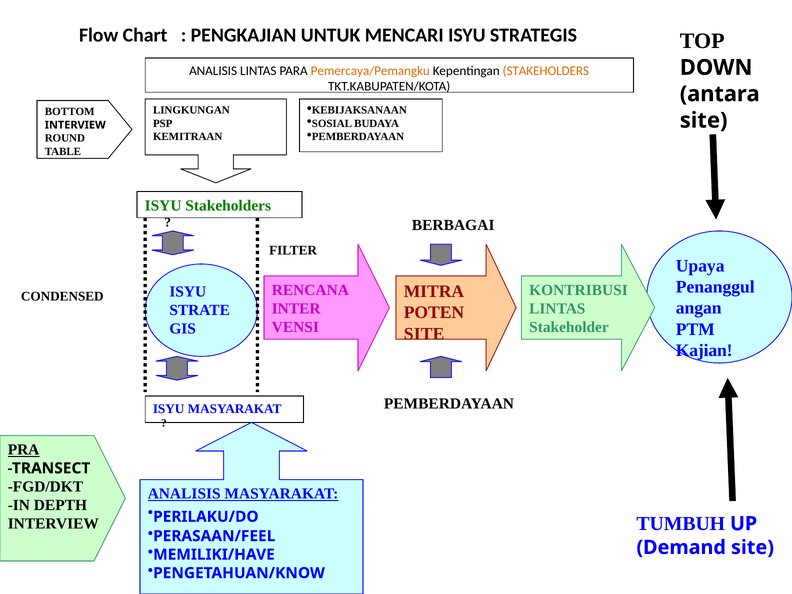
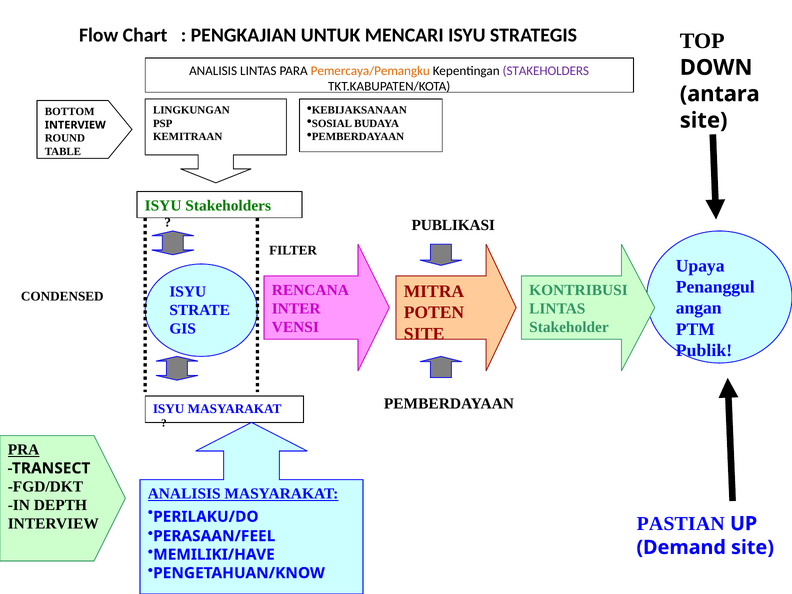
STAKEHOLDERS at (546, 71) colour: orange -> purple
BERBAGAI: BERBAGAI -> PUBLIKASI
Kajian: Kajian -> Publik
TUMBUH: TUMBUH -> PASTIAN
